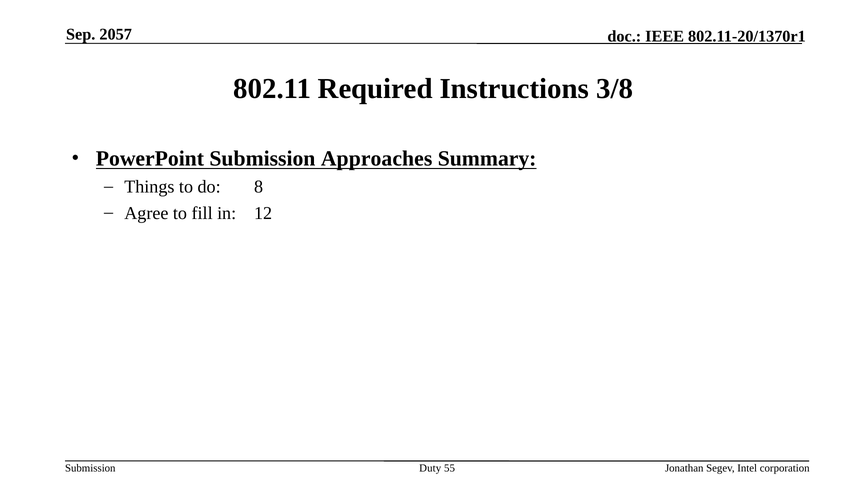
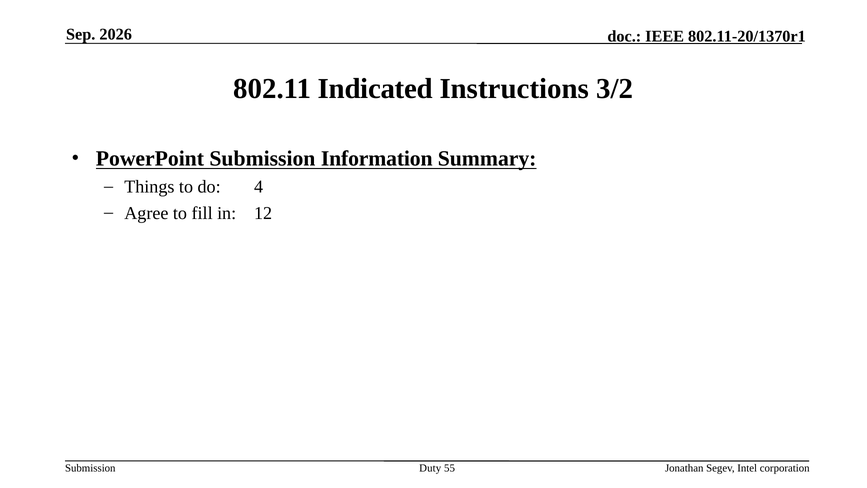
2057: 2057 -> 2026
Required: Required -> Indicated
3/8: 3/8 -> 3/2
Approaches: Approaches -> Information
8: 8 -> 4
